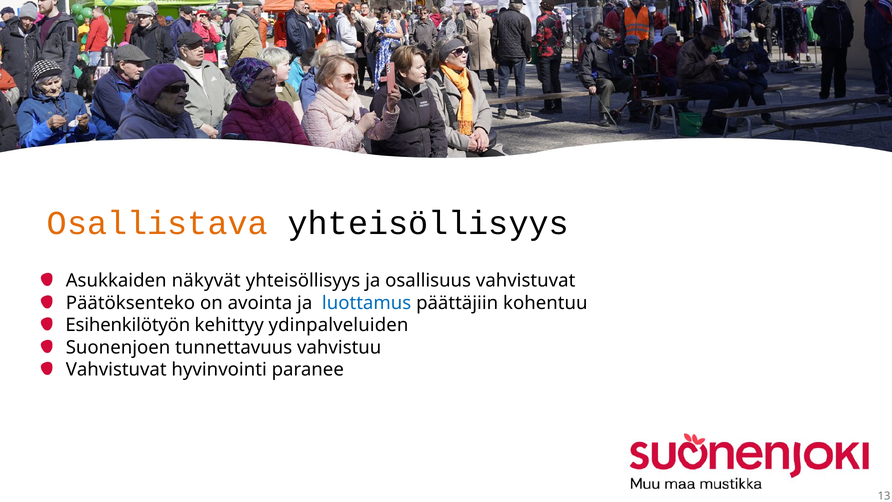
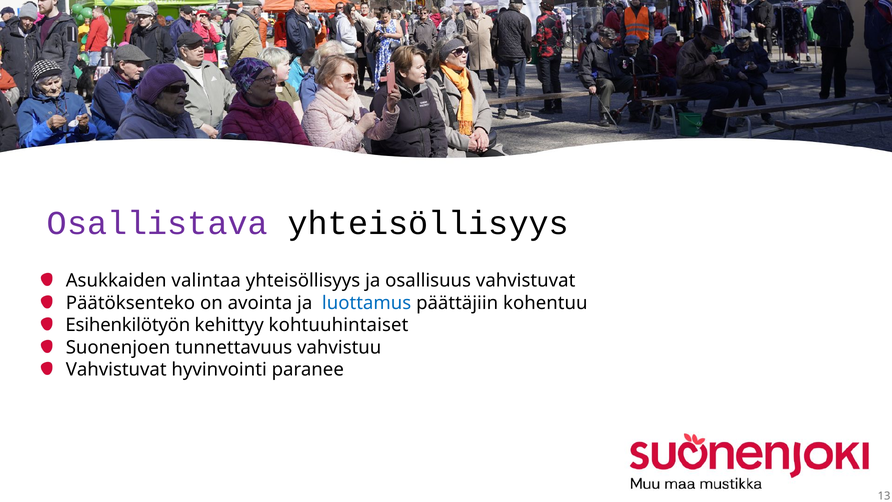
Osallistava colour: orange -> purple
näkyvät: näkyvät -> valintaa
ydinpalveluiden: ydinpalveluiden -> kohtuuhintaiset
